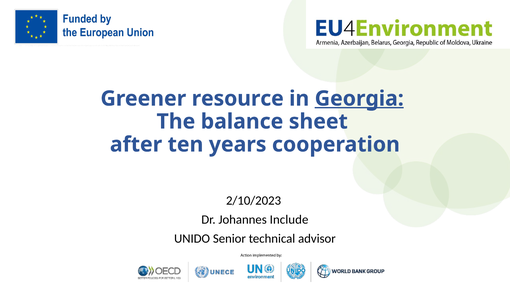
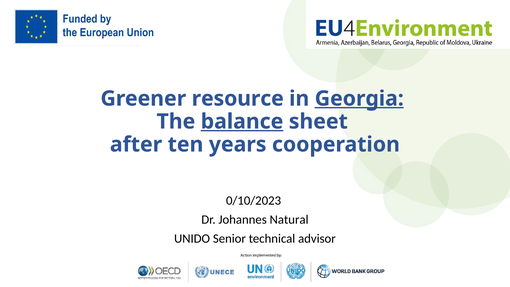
balance underline: none -> present
2/10/2023: 2/10/2023 -> 0/10/2023
Include: Include -> Natural
